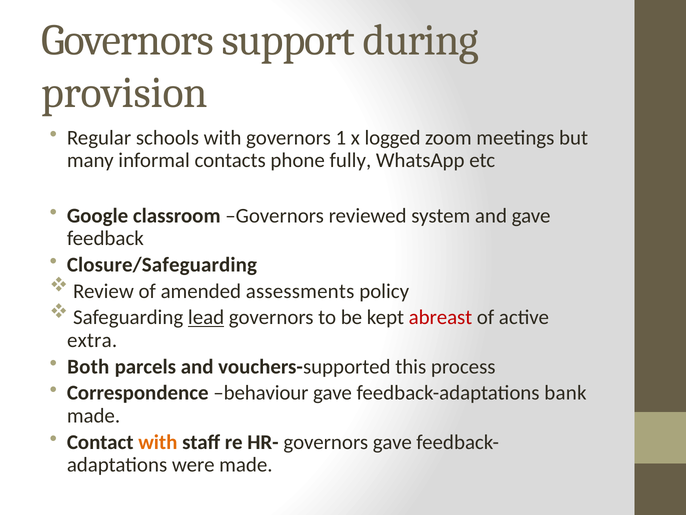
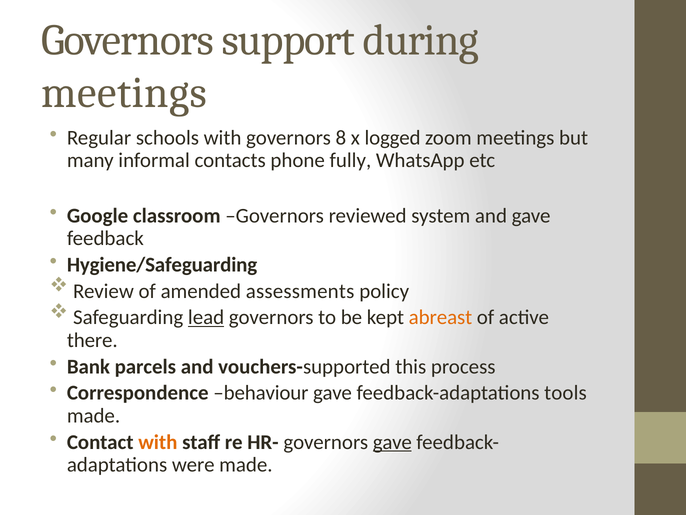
provision at (125, 93): provision -> meetings
1: 1 -> 8
Closure/Safeguarding: Closure/Safeguarding -> Hygiene/Safeguarding
abreast colour: red -> orange
extra: extra -> there
Both: Both -> Bank
bank: bank -> tools
gave at (392, 442) underline: none -> present
